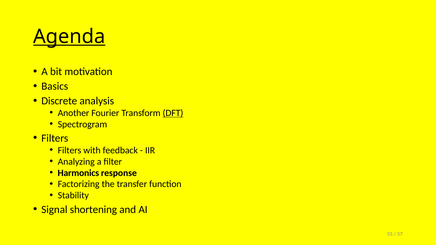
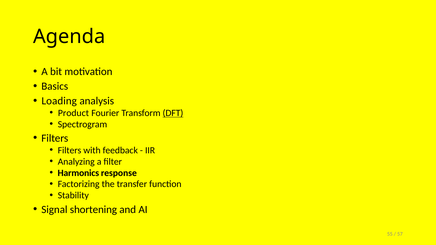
Agenda underline: present -> none
Discrete: Discrete -> Loading
Another: Another -> Product
